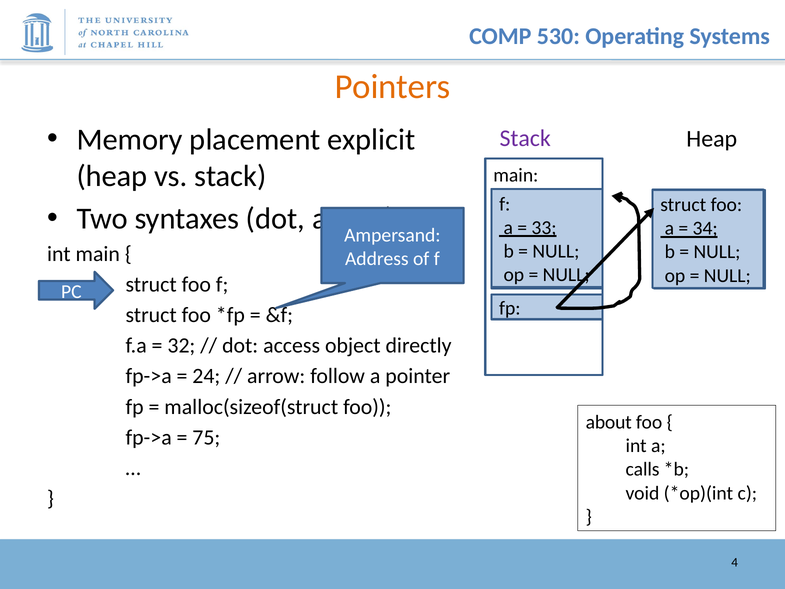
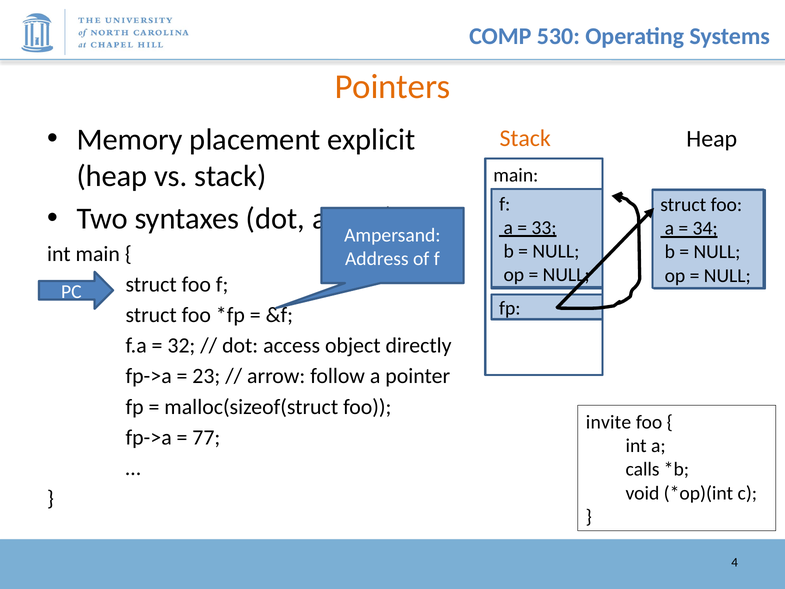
Stack at (525, 138) colour: purple -> orange
24: 24 -> 23
about: about -> invite
75: 75 -> 77
